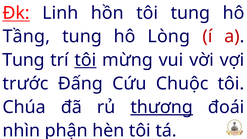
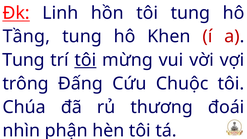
Lòng: Lòng -> Khen
trước: trước -> trông
thương underline: present -> none
